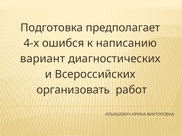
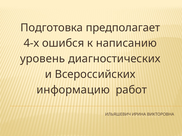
вариант: вариант -> уровень
организовать: организовать -> информацию
